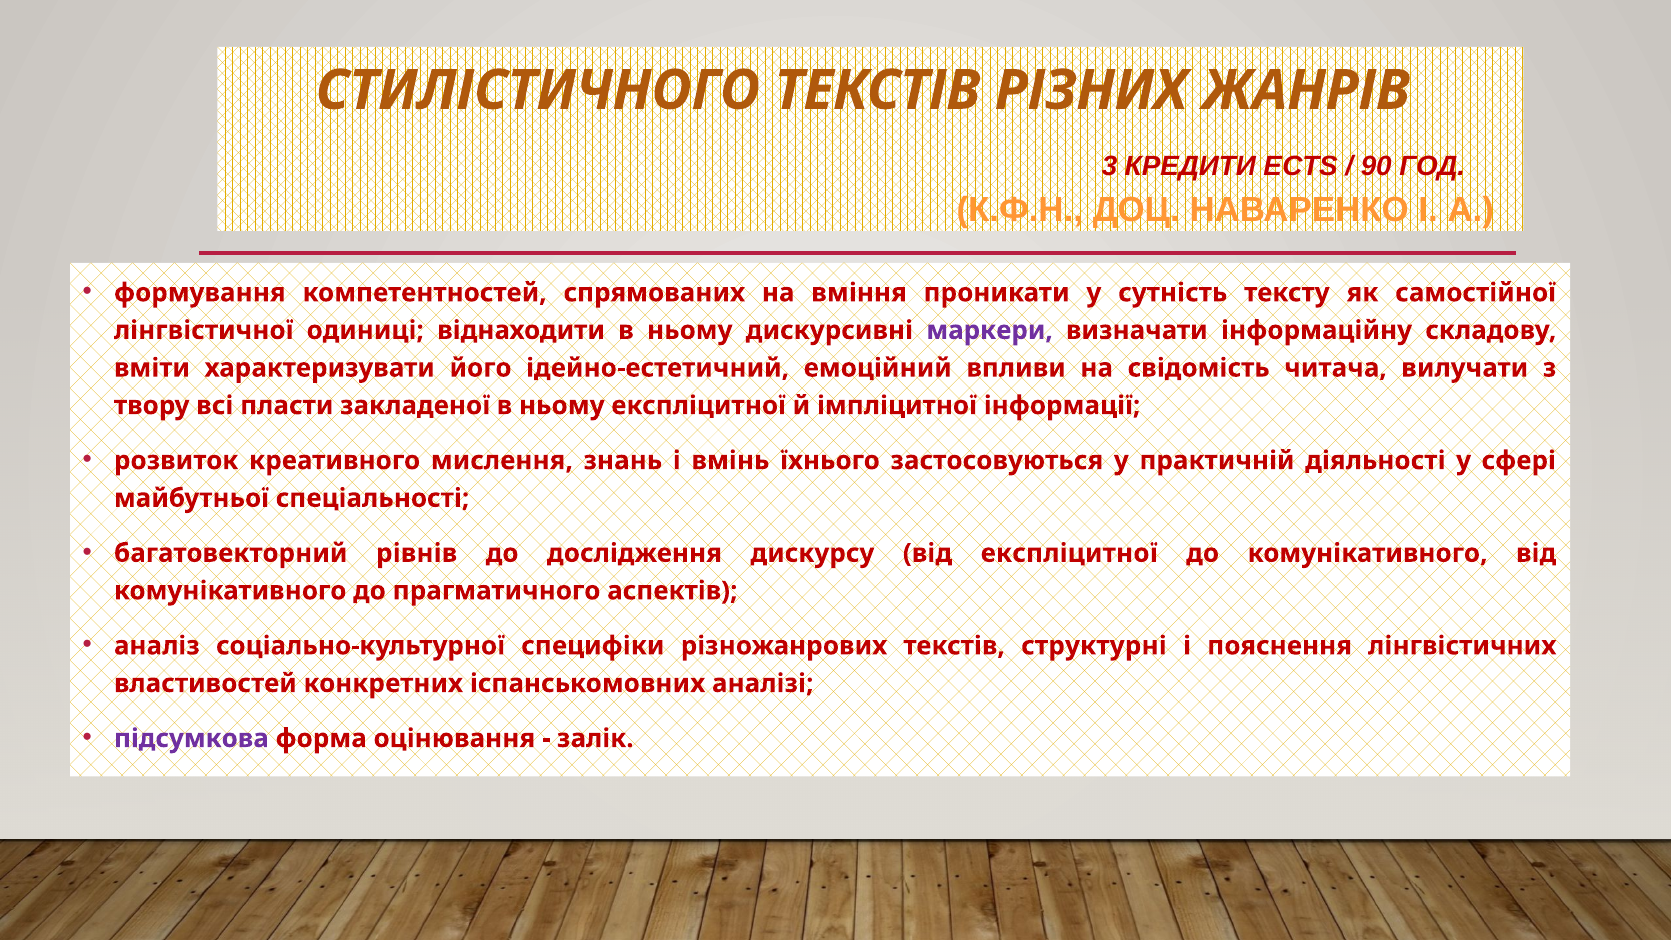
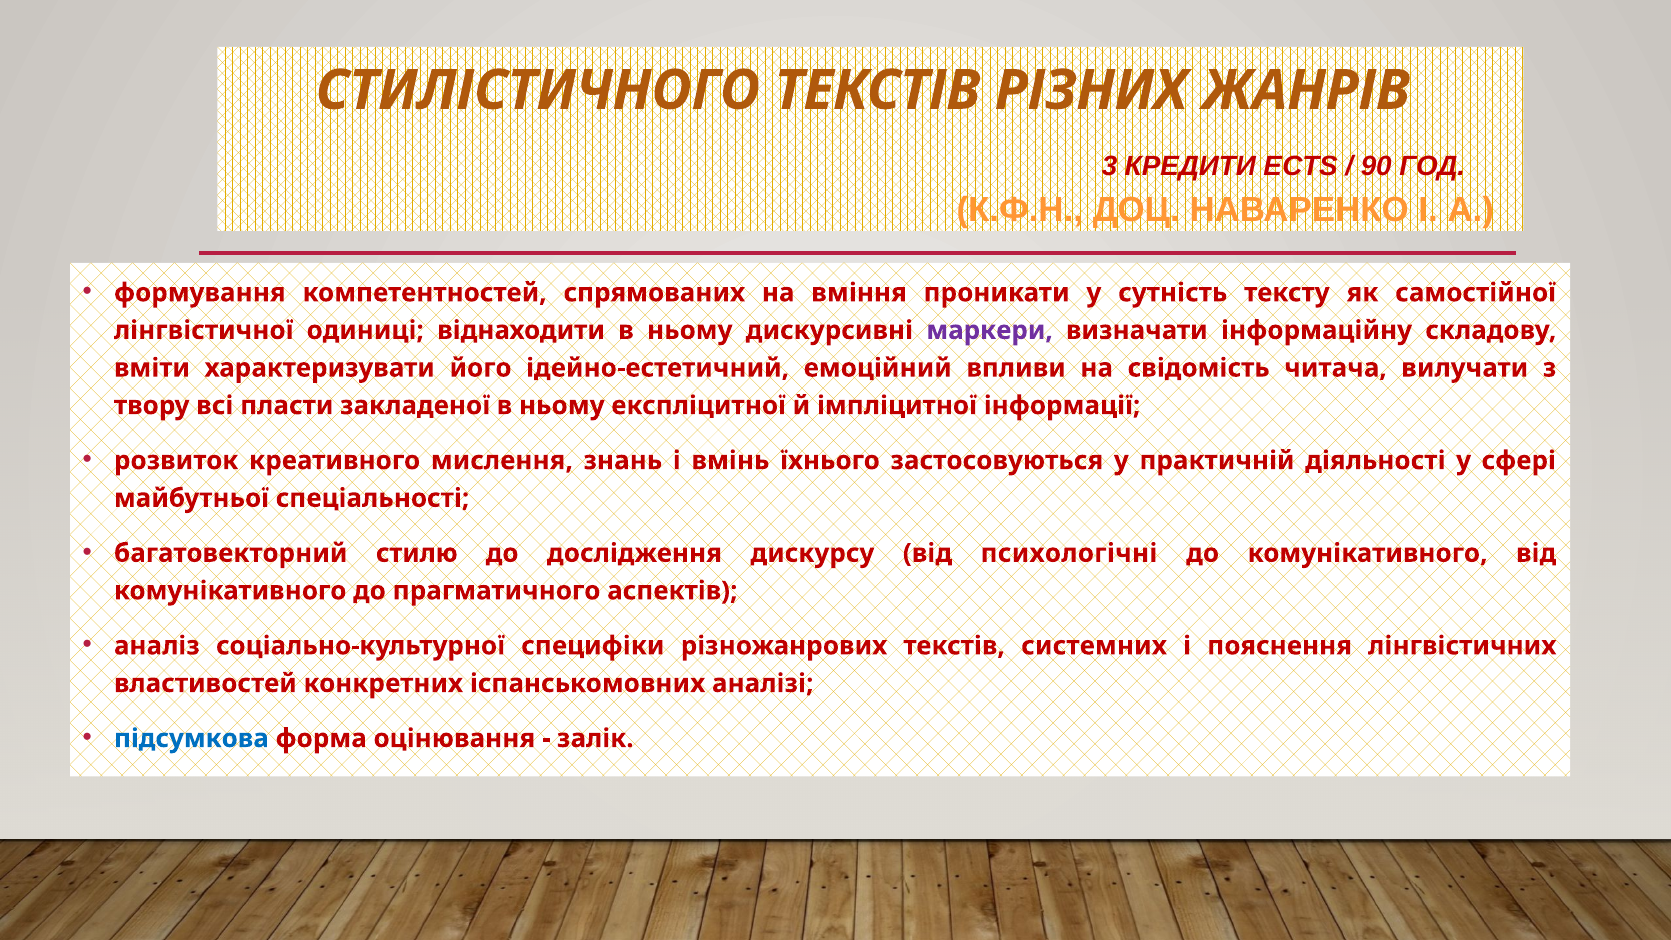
рівнів: рівнів -> стилю
від експліцитної: експліцитної -> психологічні
структурні: структурні -> системних
підсумкова colour: purple -> blue
